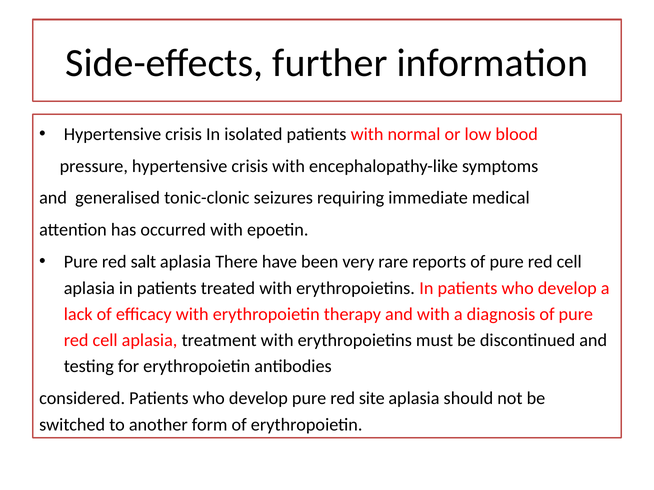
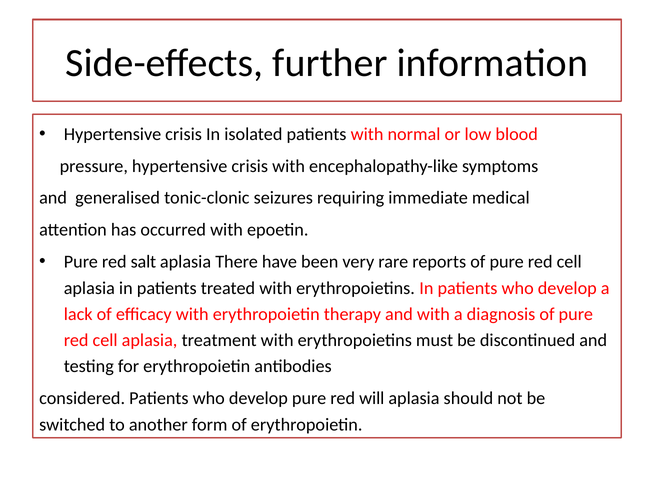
site: site -> will
